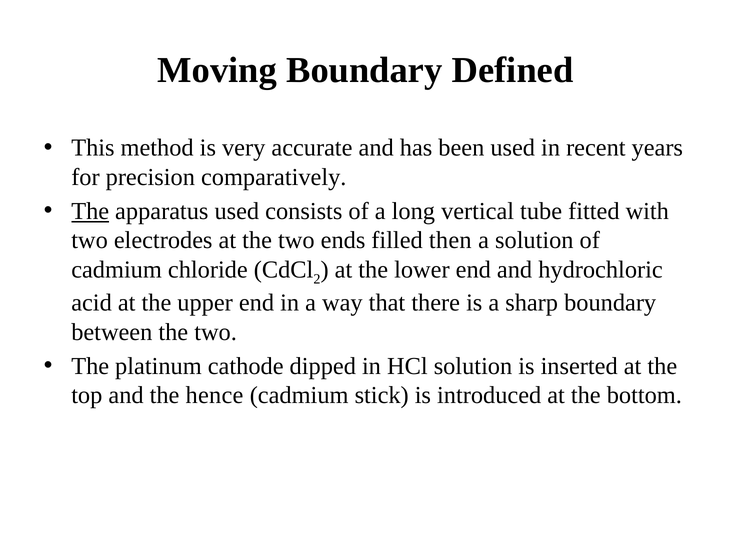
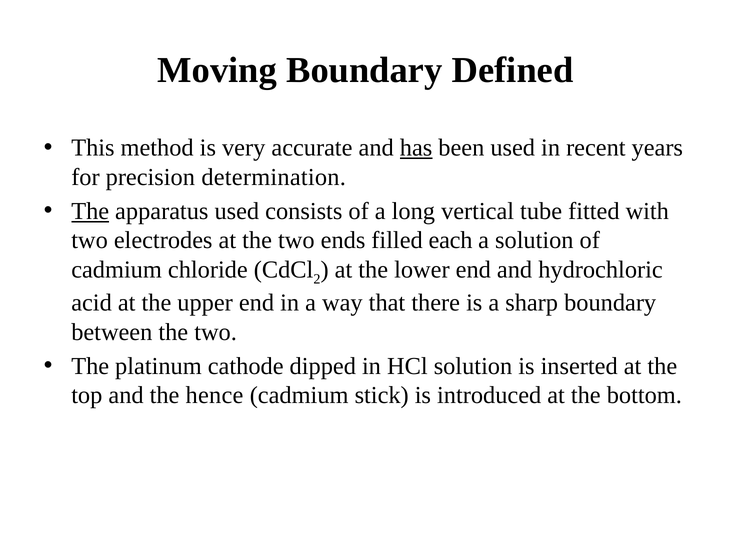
has underline: none -> present
comparatively: comparatively -> determination
then: then -> each
